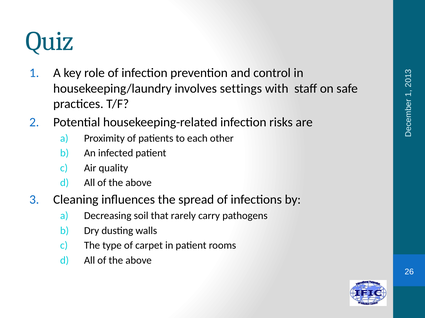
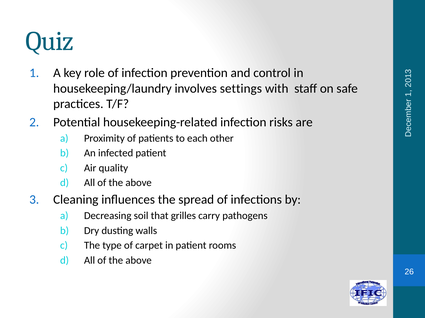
rarely: rarely -> grilles
